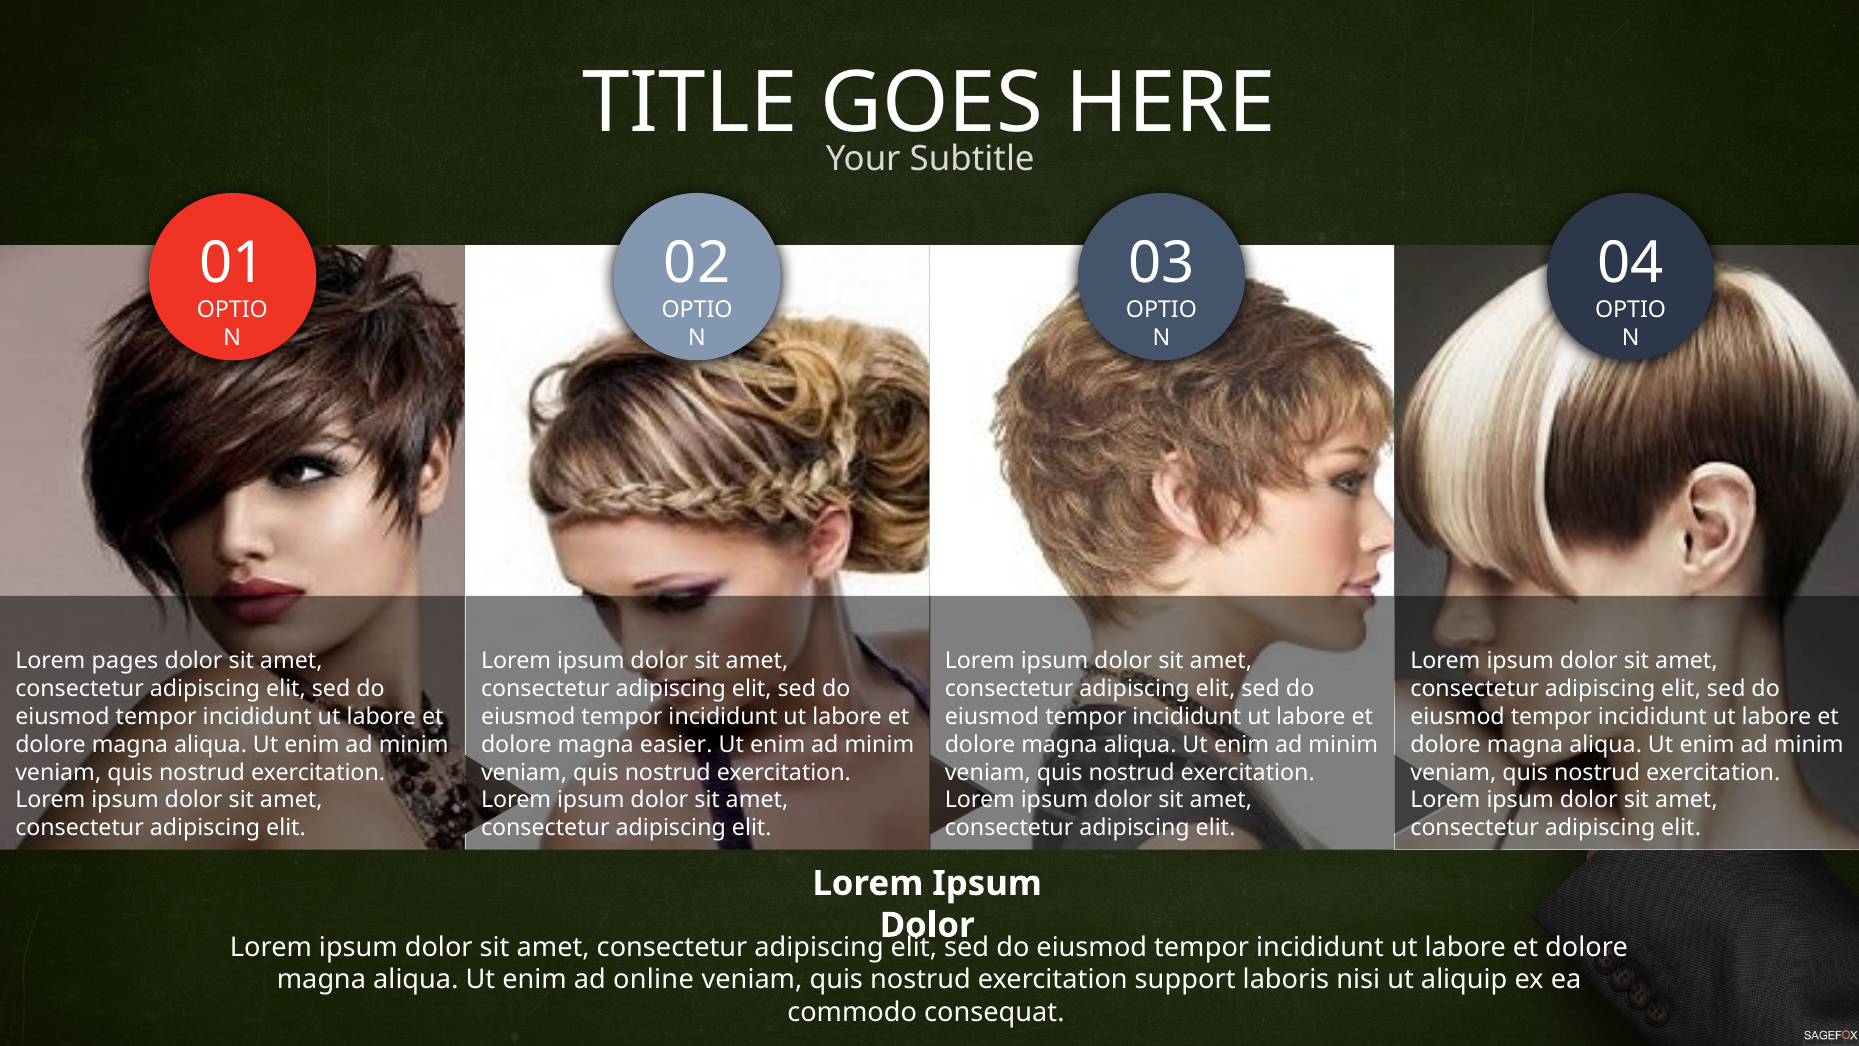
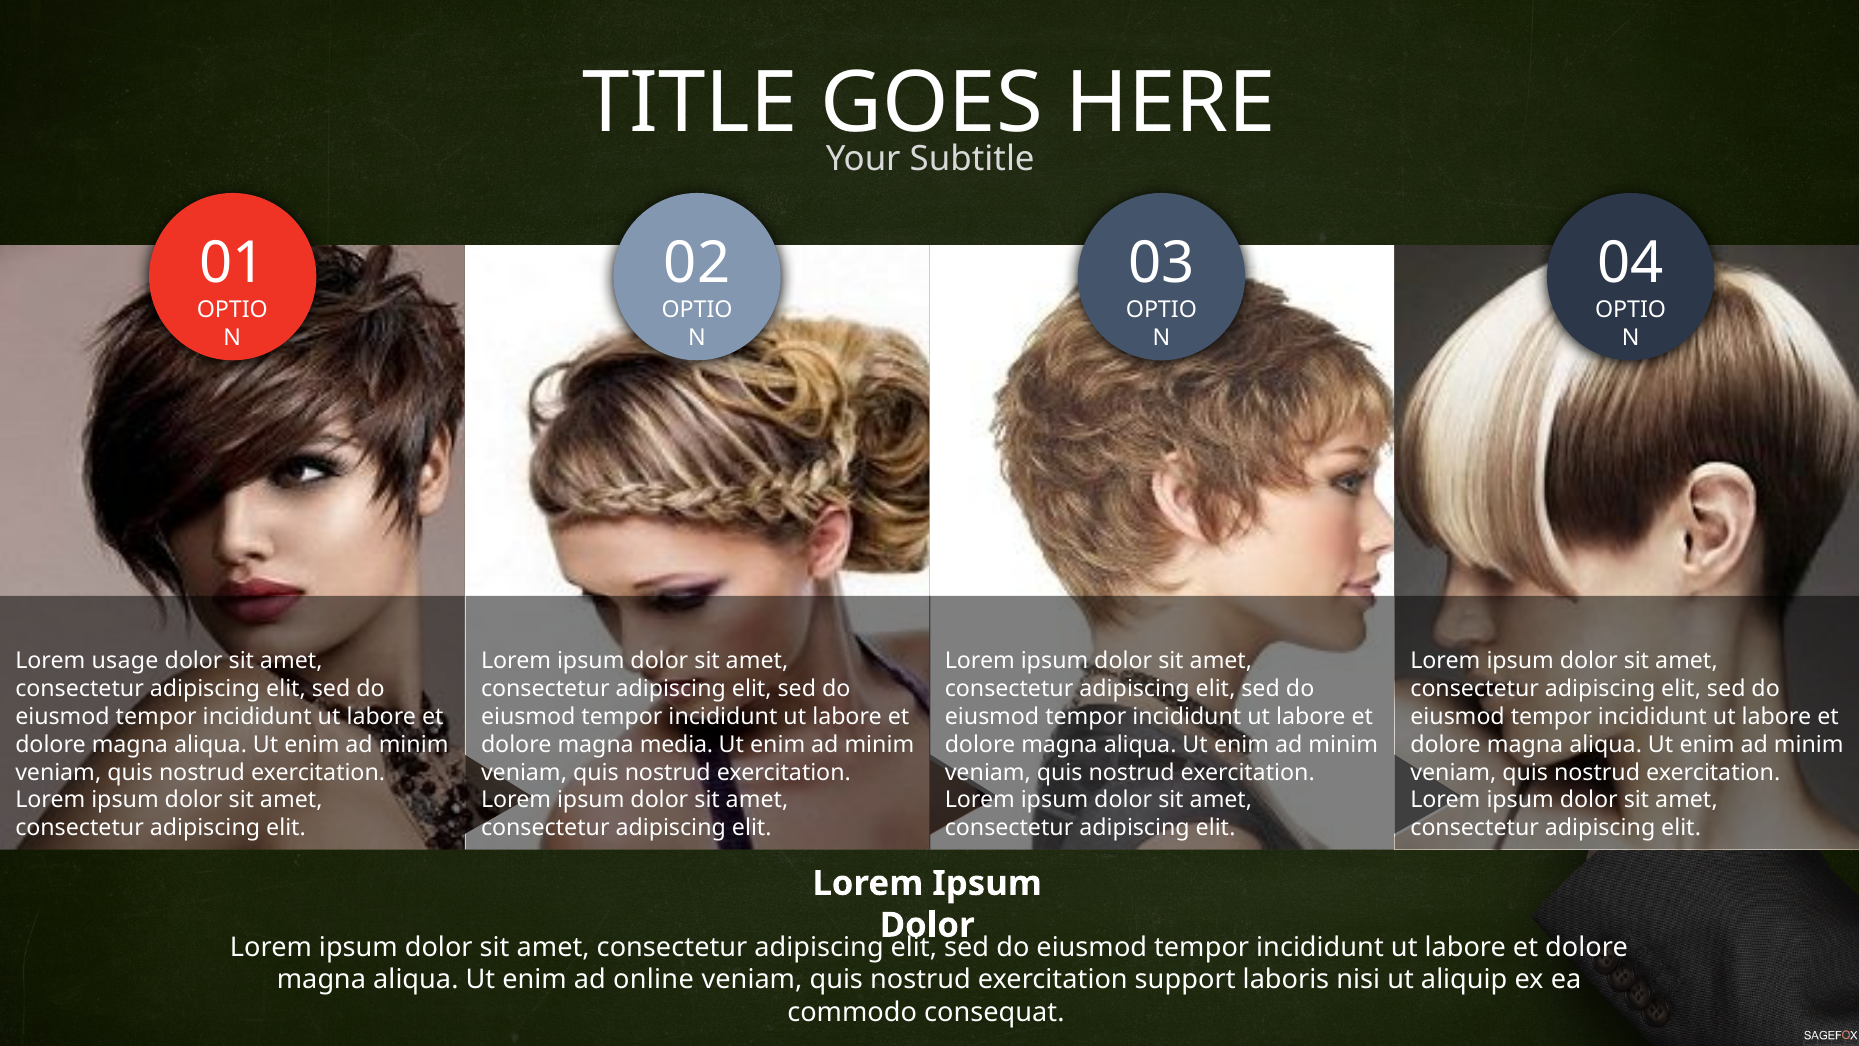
pages: pages -> usage
easier: easier -> media
